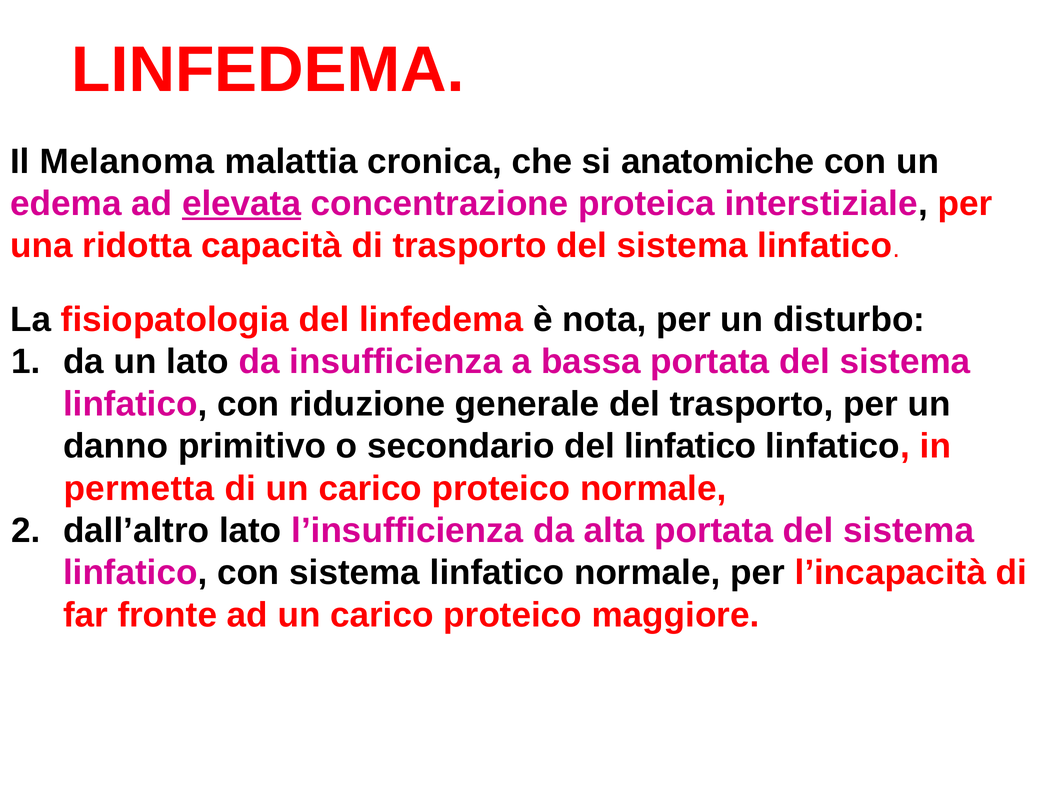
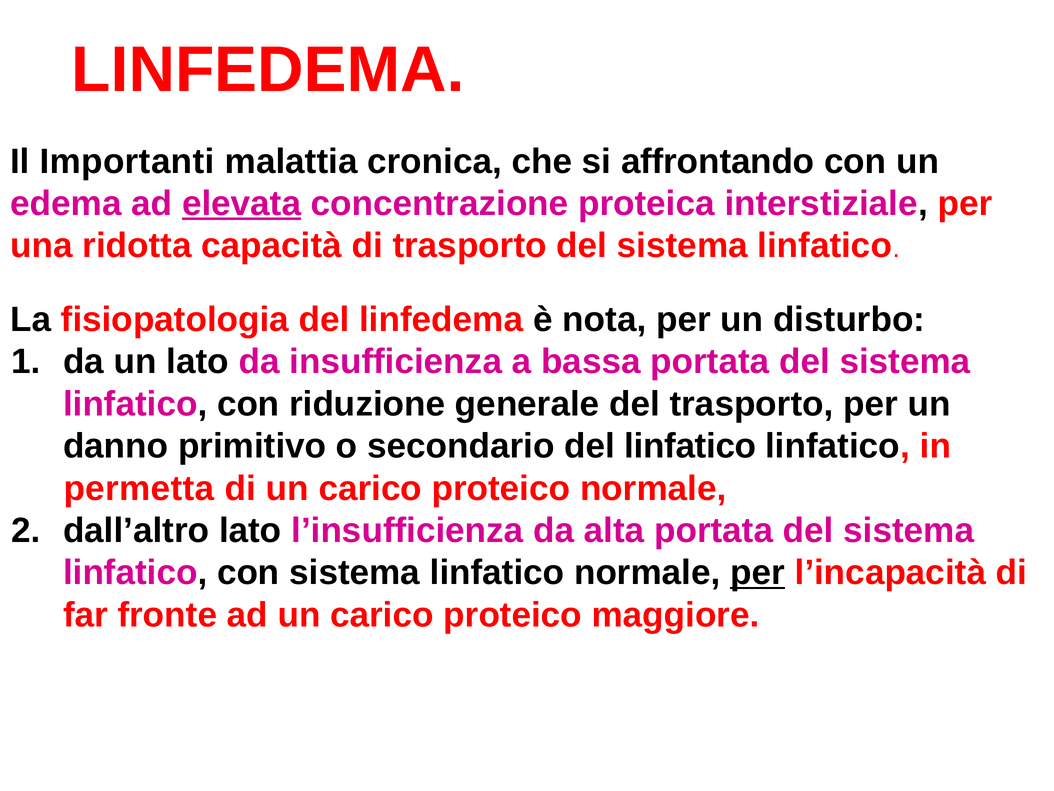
Melanoma: Melanoma -> Importanti
anatomiche: anatomiche -> affrontando
per at (758, 572) underline: none -> present
